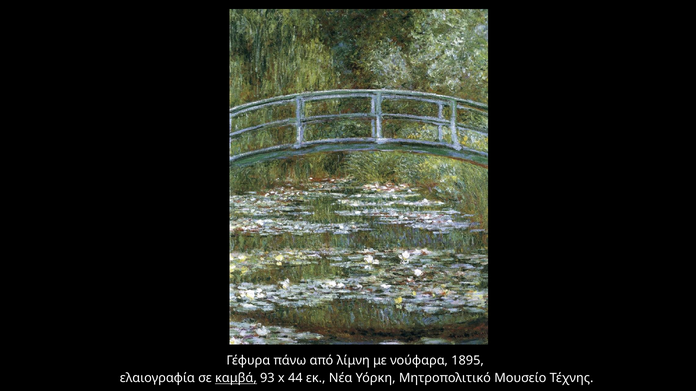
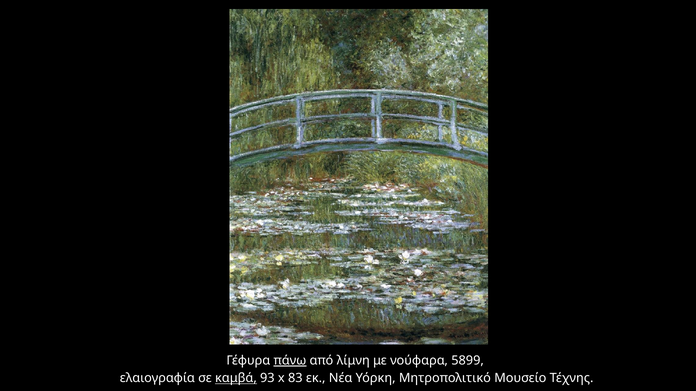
πάνω underline: none -> present
1895: 1895 -> 5899
44: 44 -> 83
